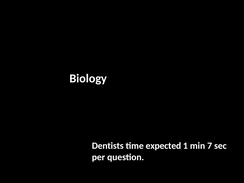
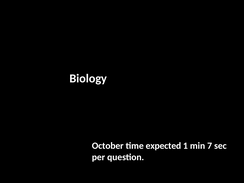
Dentists: Dentists -> October
